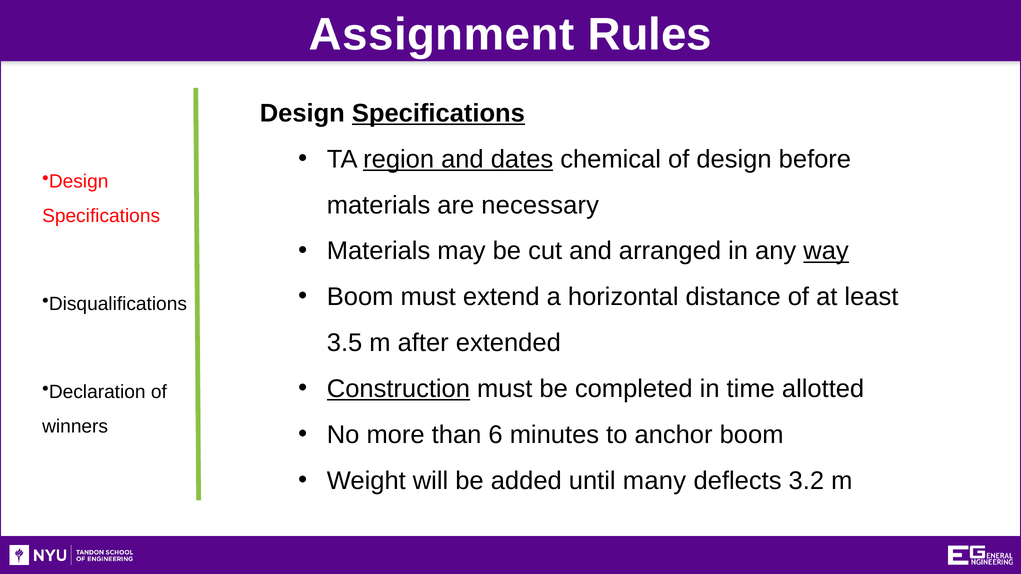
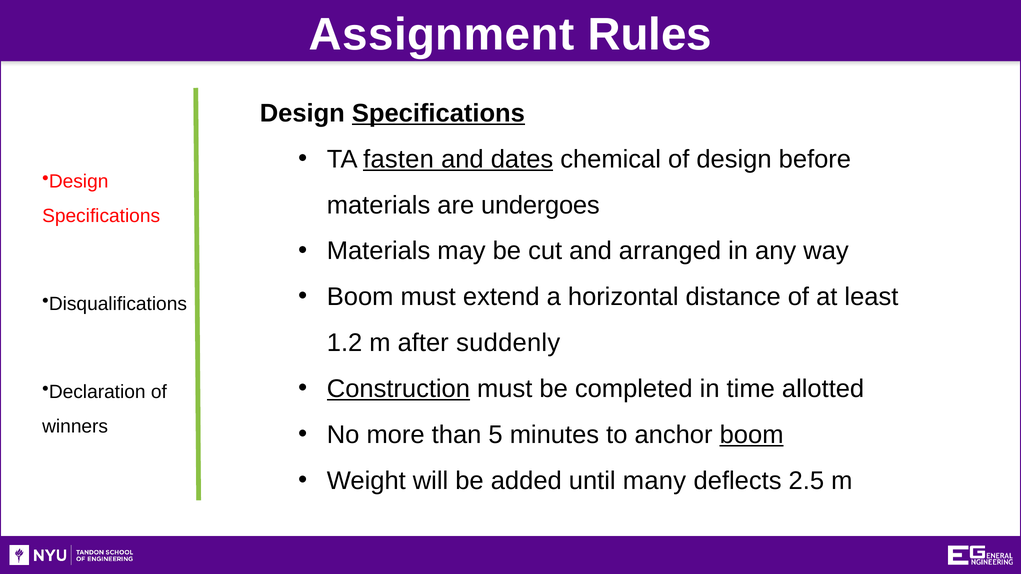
region: region -> fasten
necessary: necessary -> undergoes
way underline: present -> none
3.5: 3.5 -> 1.2
extended: extended -> suddenly
6: 6 -> 5
boom at (752, 435) underline: none -> present
3.2: 3.2 -> 2.5
